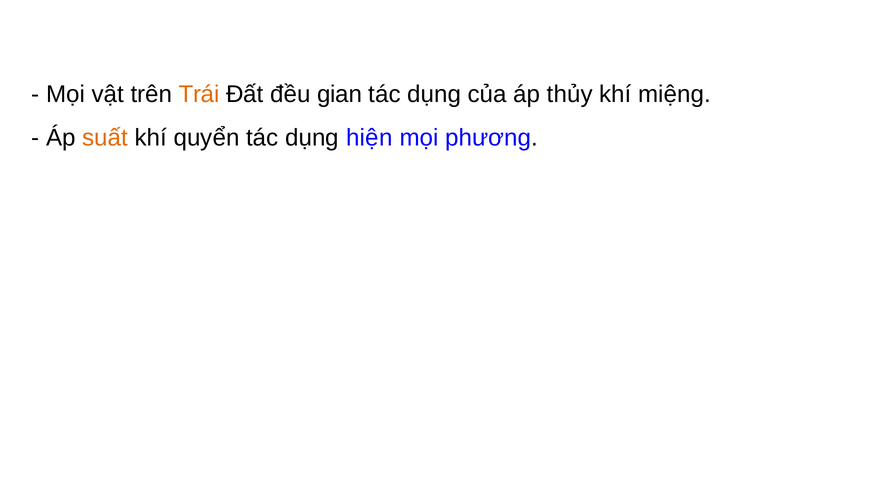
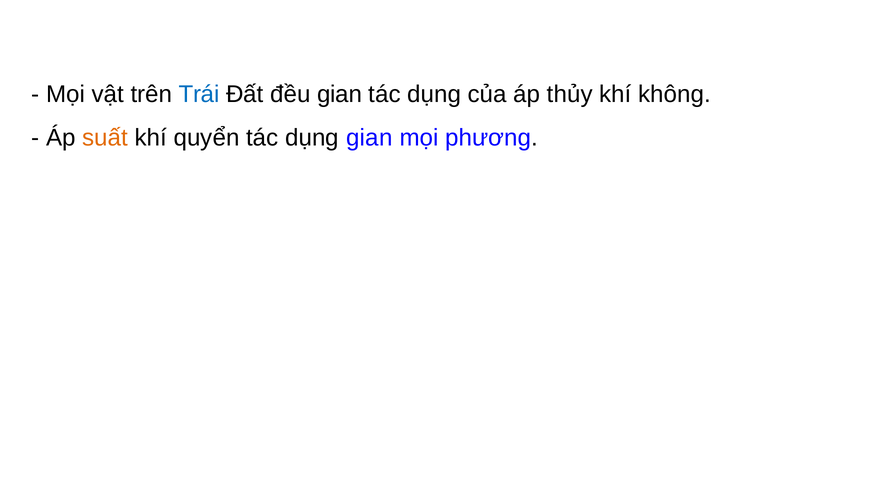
Trái colour: orange -> blue
miệng: miệng -> không
dụng hiện: hiện -> gian
